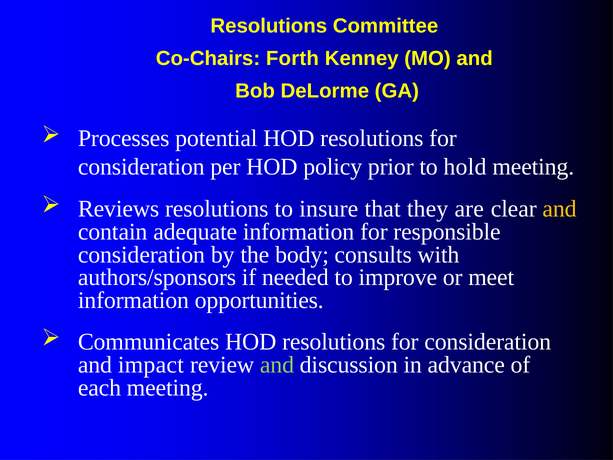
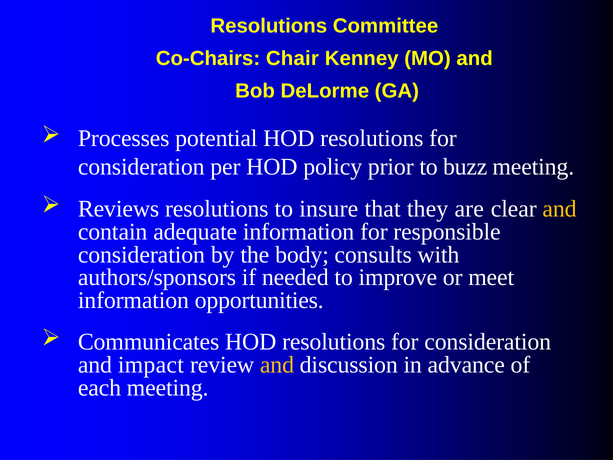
Forth: Forth -> Chair
hold: hold -> buzz
and at (277, 365) colour: light green -> yellow
